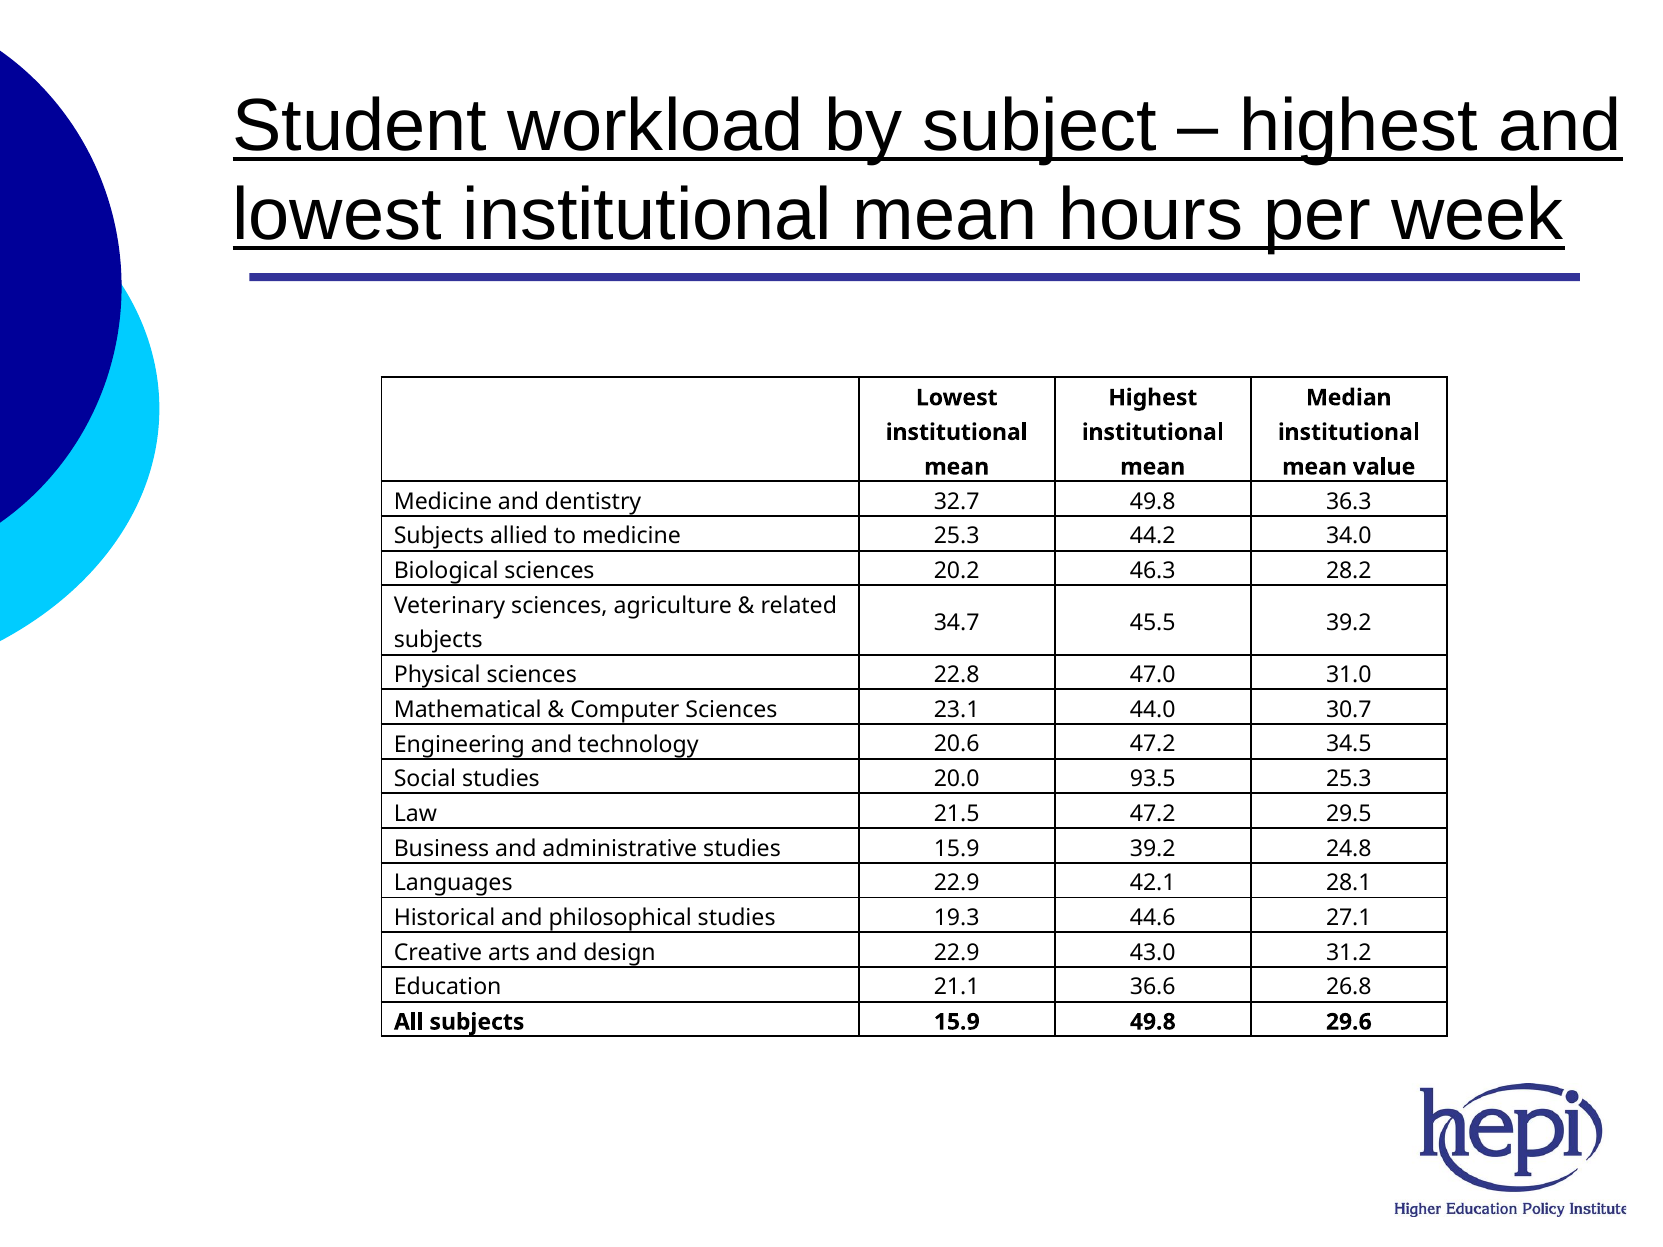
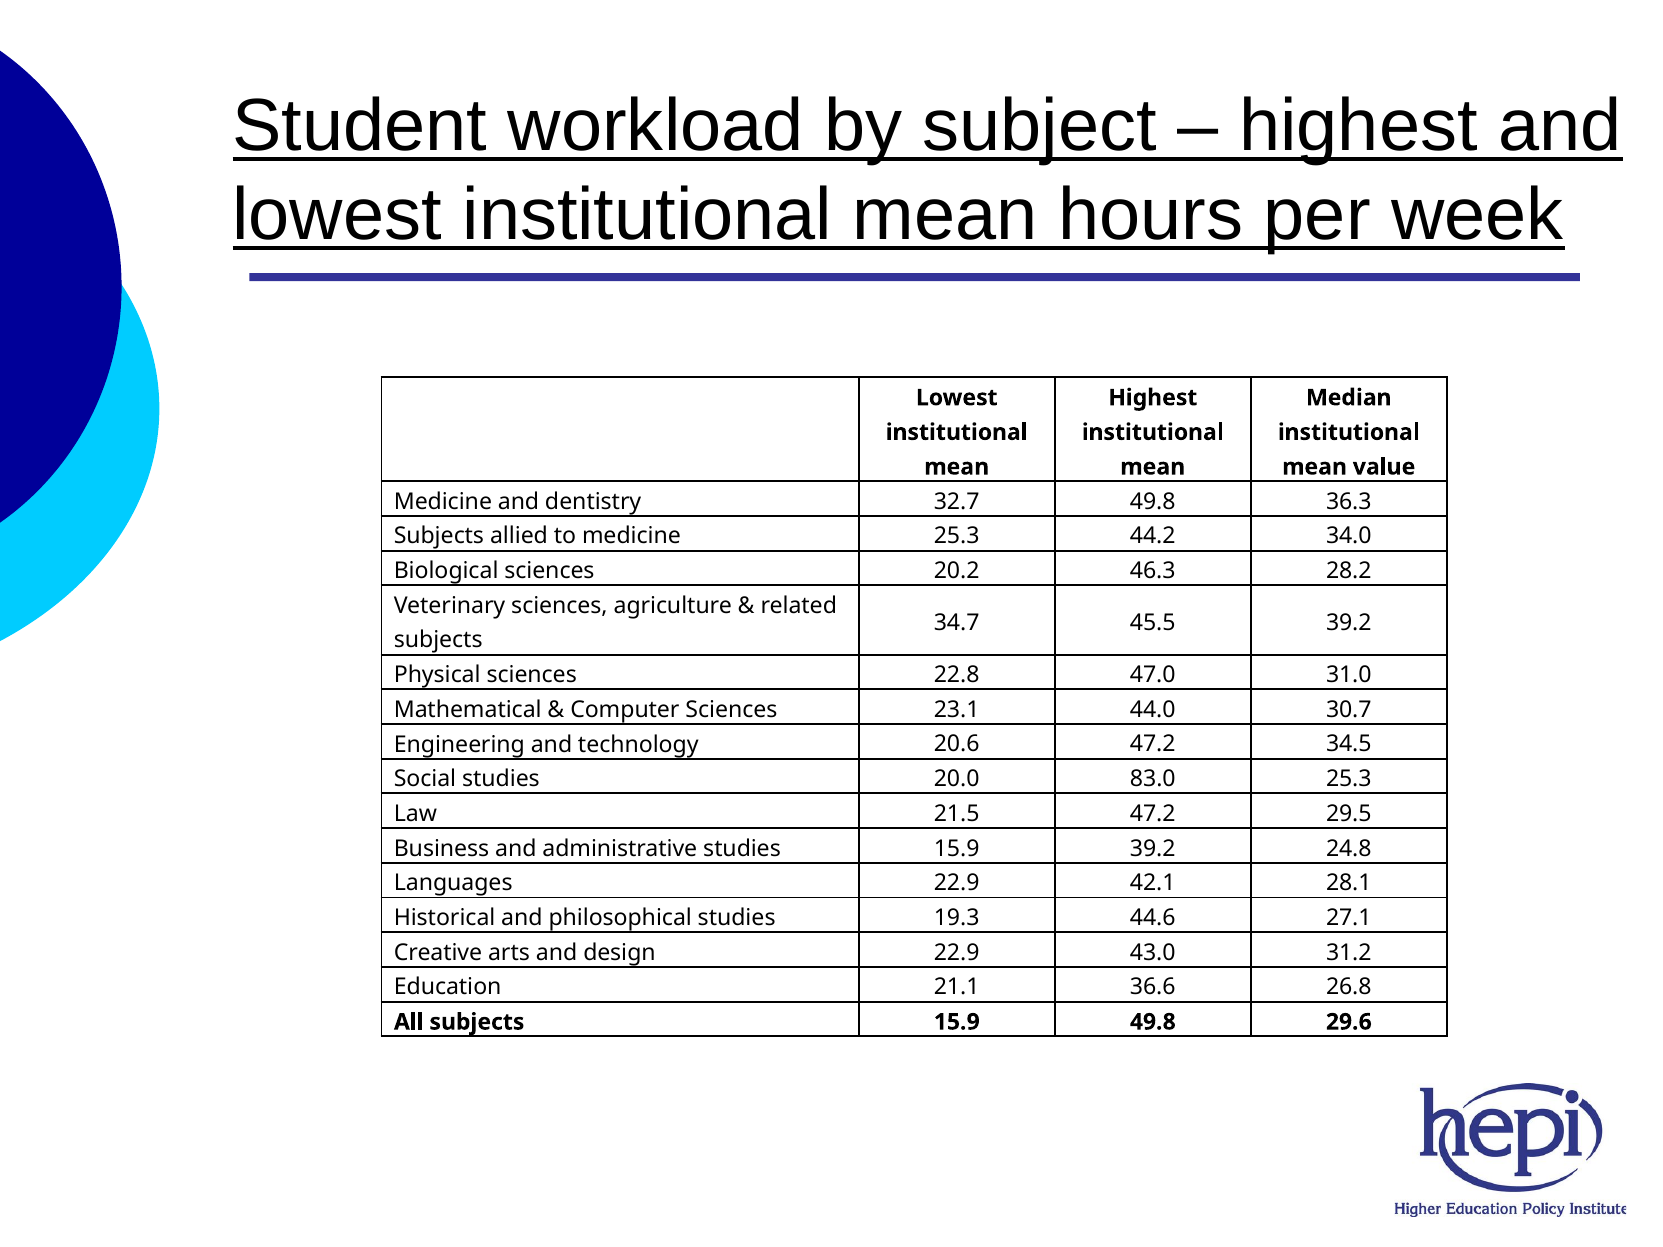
93.5: 93.5 -> 83.0
